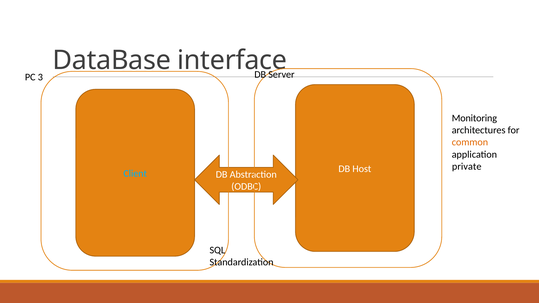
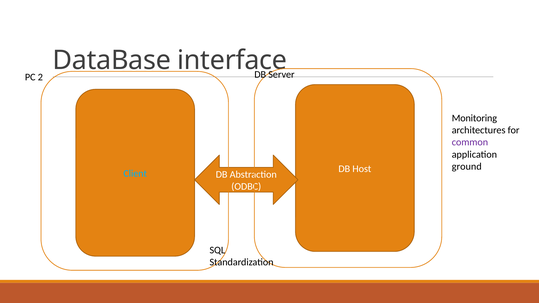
3: 3 -> 2
common colour: orange -> purple
private: private -> ground
